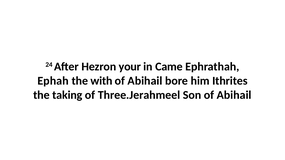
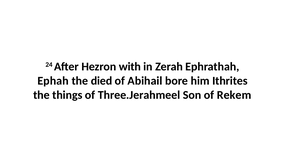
your: your -> with
Came: Came -> Zerah
with: with -> died
taking: taking -> things
Son of Abihail: Abihail -> Rekem
